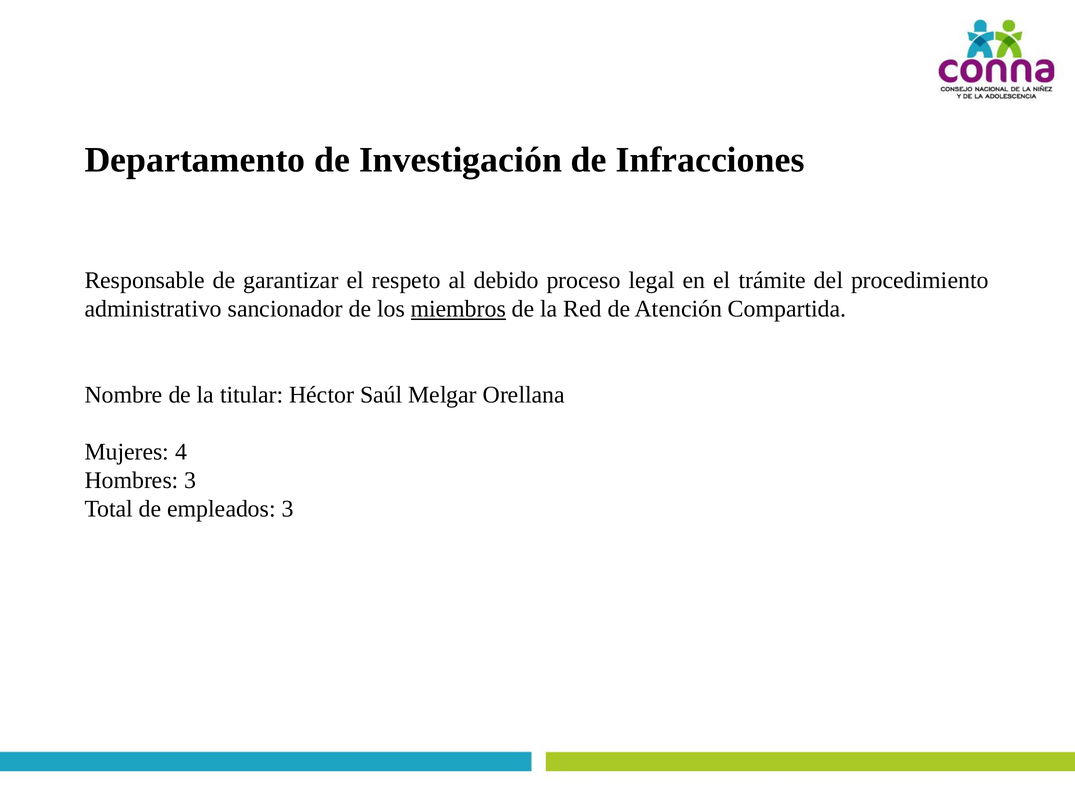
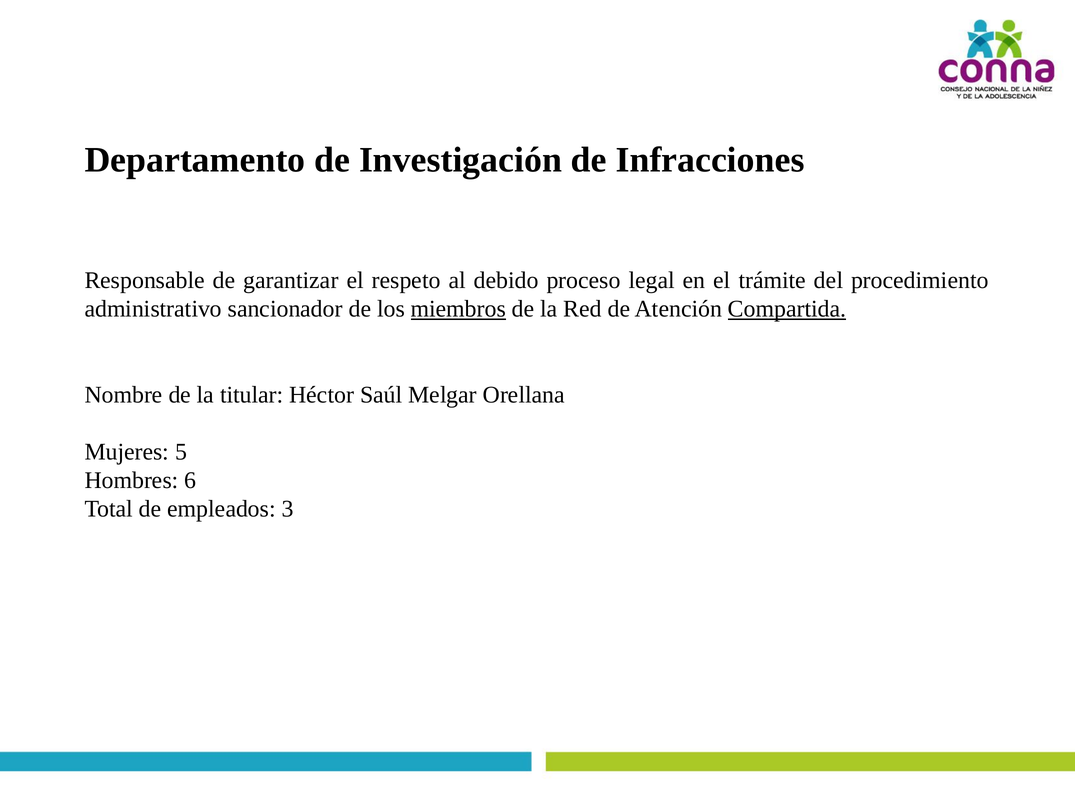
Compartida underline: none -> present
4: 4 -> 5
Hombres 3: 3 -> 6
